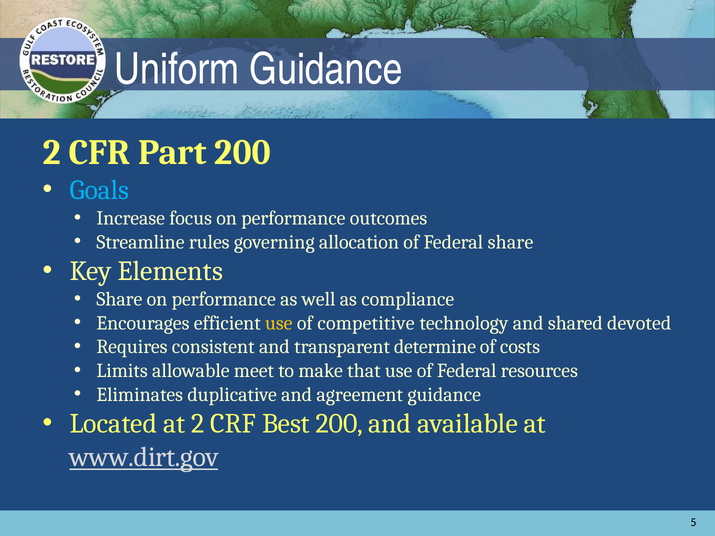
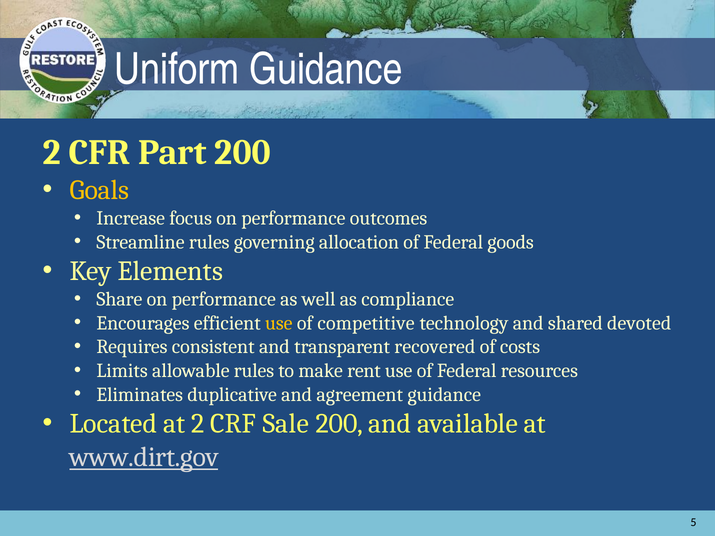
Goals colour: light blue -> yellow
Federal share: share -> goods
determine: determine -> recovered
allowable meet: meet -> rules
that: that -> rent
Best: Best -> Sale
